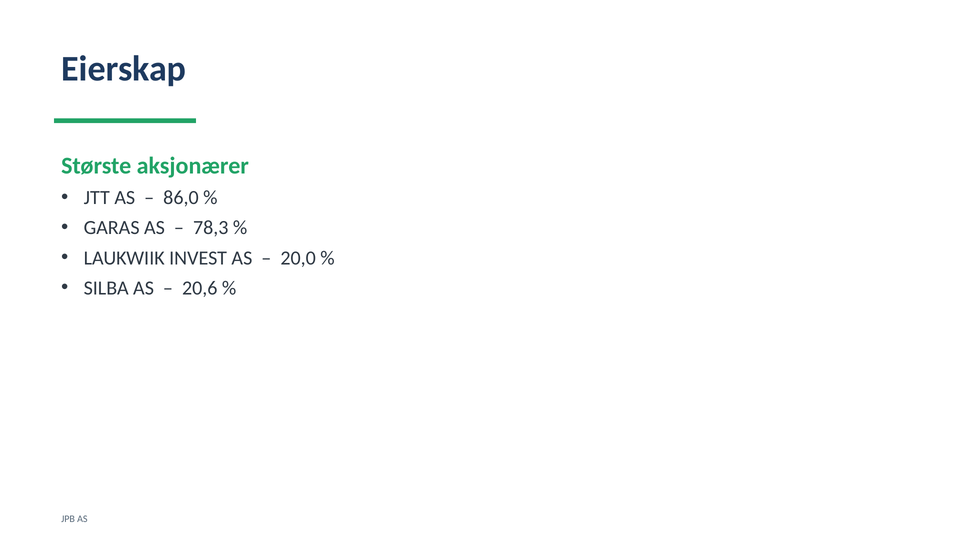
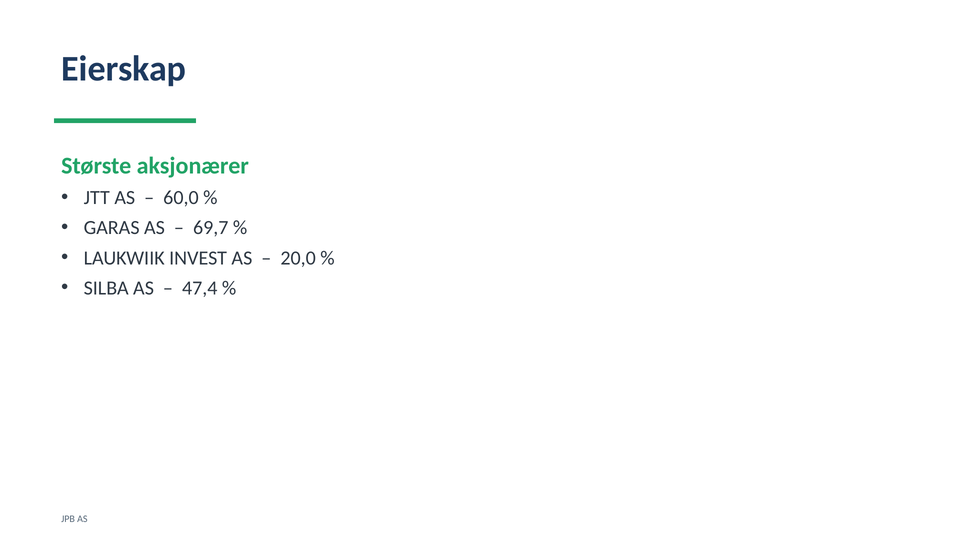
86,0: 86,0 -> 60,0
78,3: 78,3 -> 69,7
20,6: 20,6 -> 47,4
